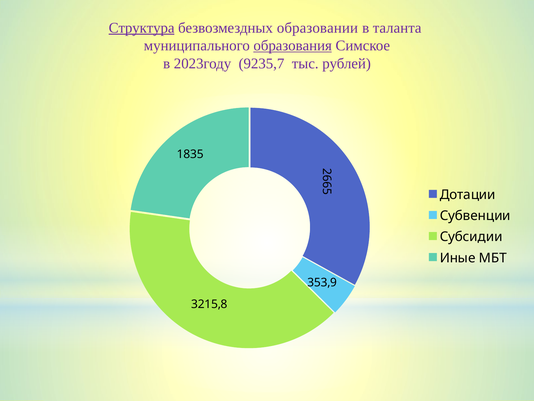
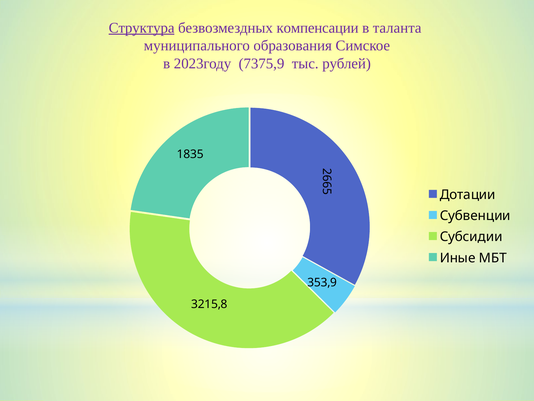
образовании: образовании -> компенсации
образования underline: present -> none
9235,7: 9235,7 -> 7375,9
